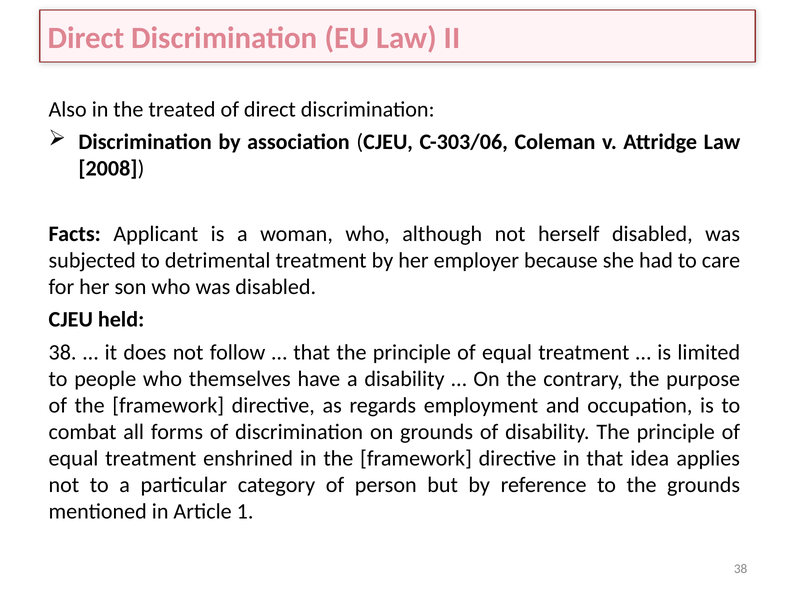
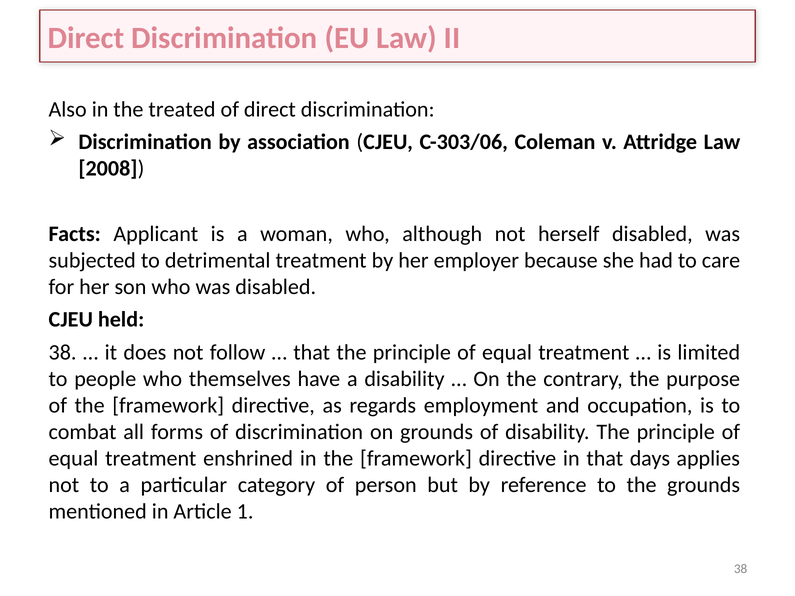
idea: idea -> days
